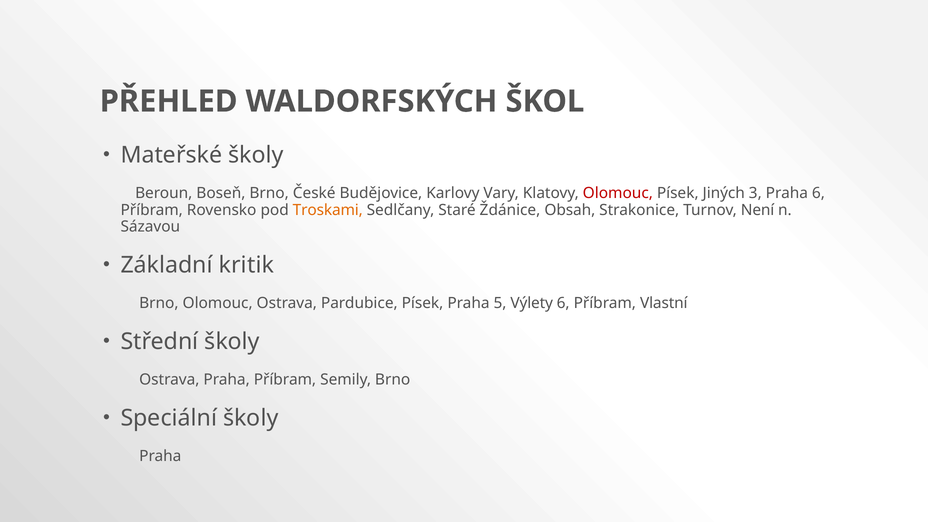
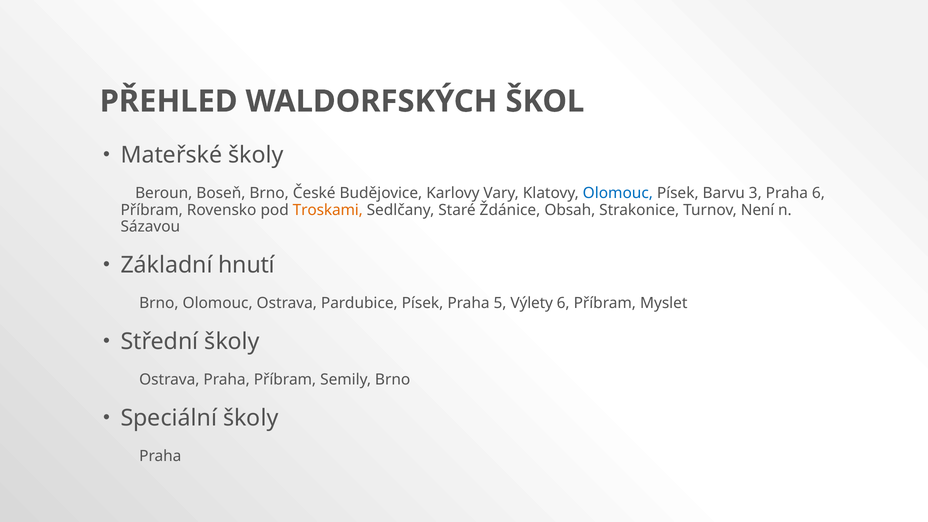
Olomouc at (618, 193) colour: red -> blue
Jiných: Jiných -> Barvu
kritik: kritik -> hnutí
Vlastní: Vlastní -> Myslet
